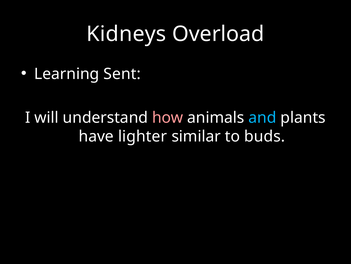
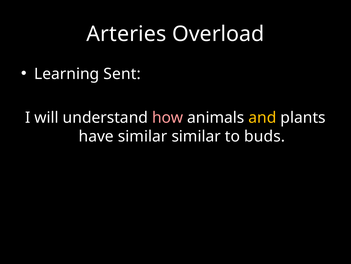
Kidneys: Kidneys -> Arteries
and colour: light blue -> yellow
have lighter: lighter -> similar
